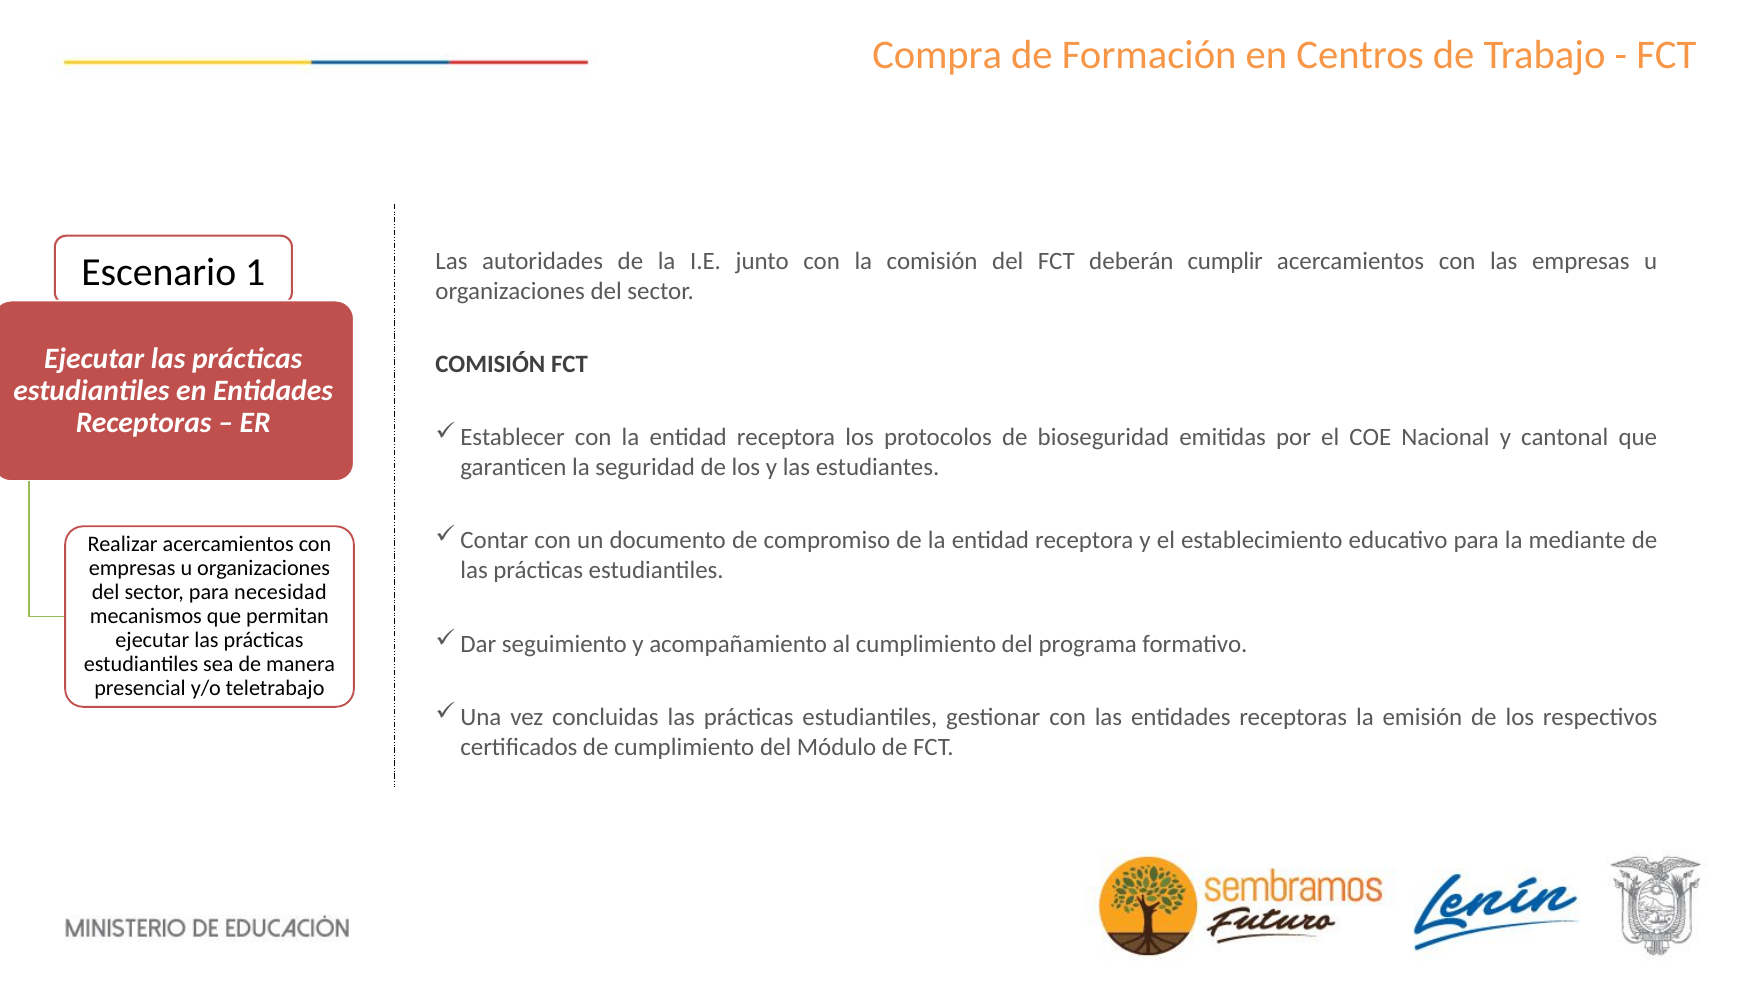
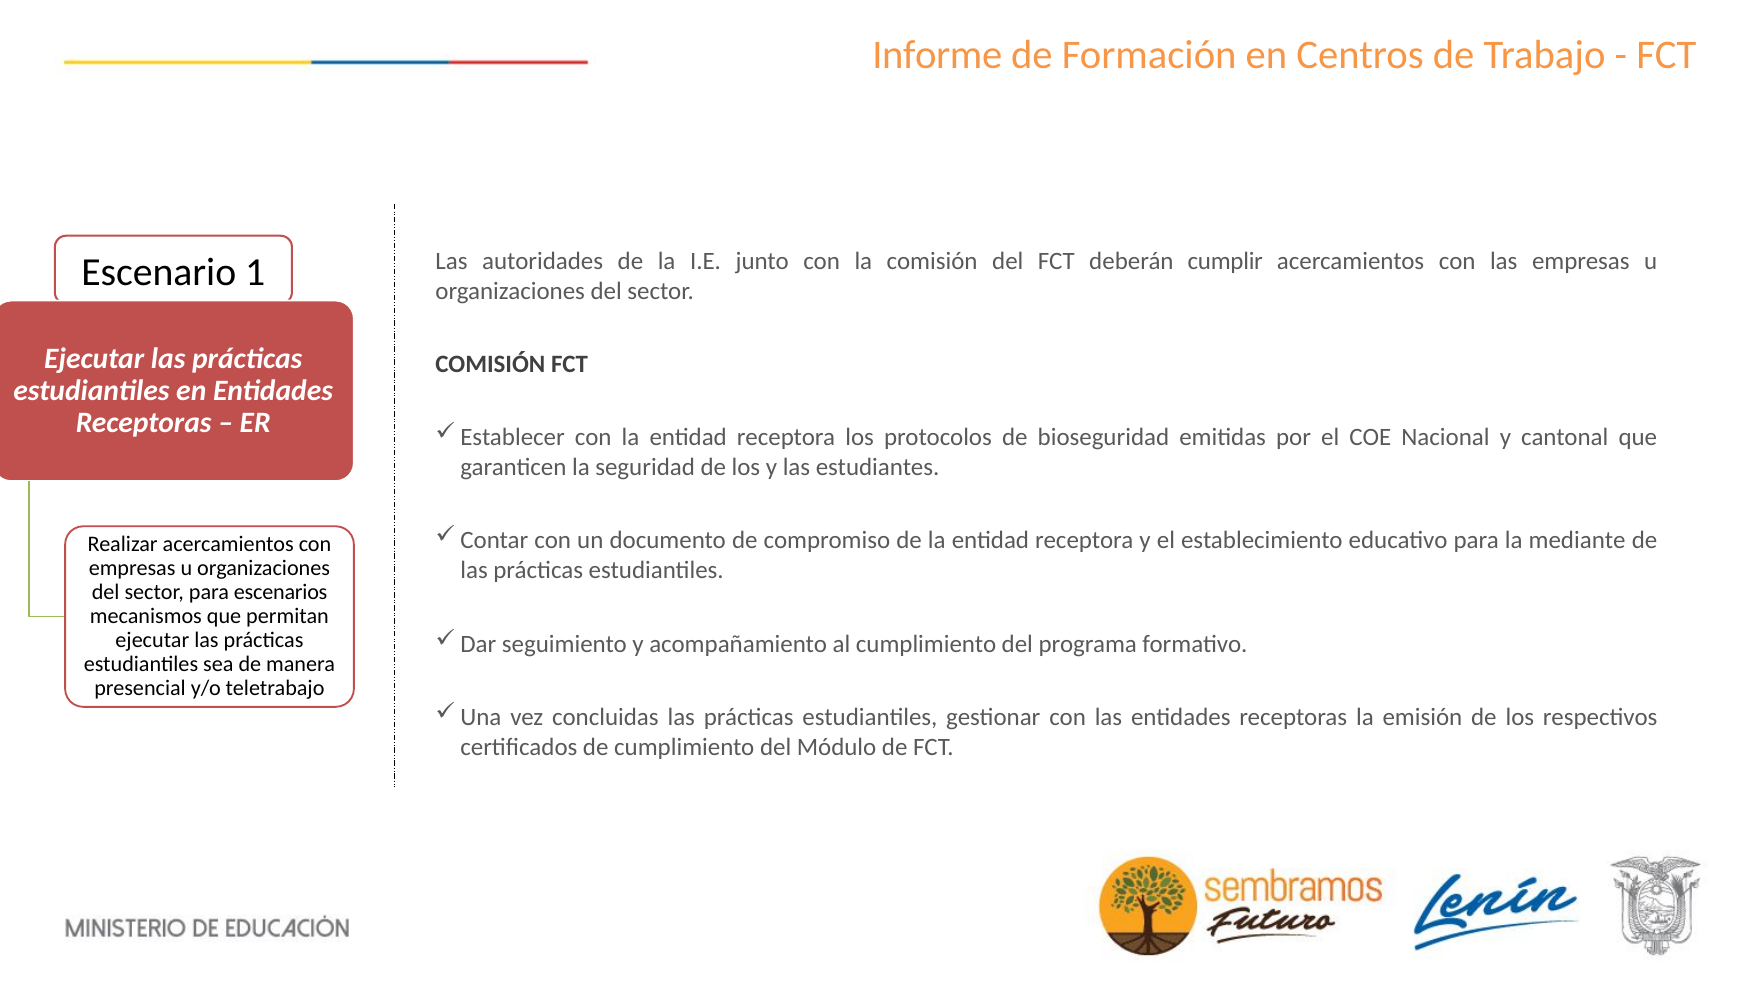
Compra: Compra -> Informe
necesidad: necesidad -> escenarios
